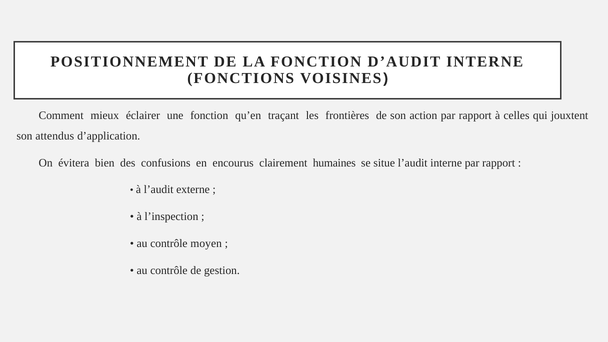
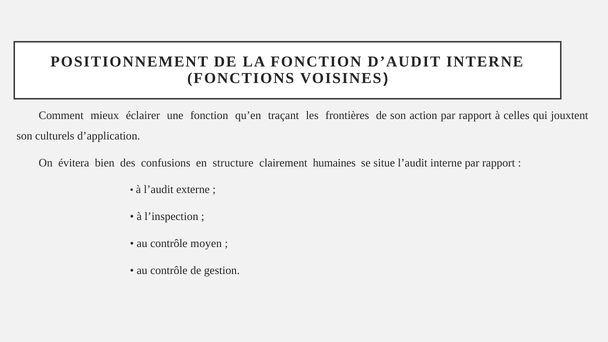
attendus: attendus -> culturels
encourus: encourus -> structure
